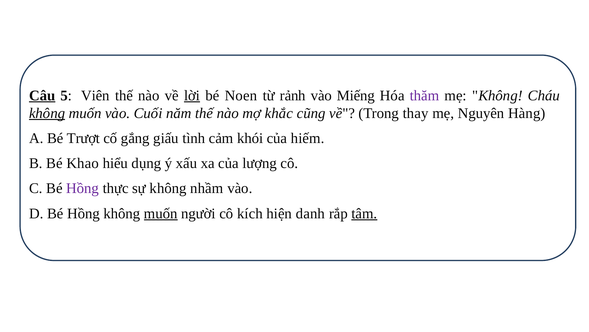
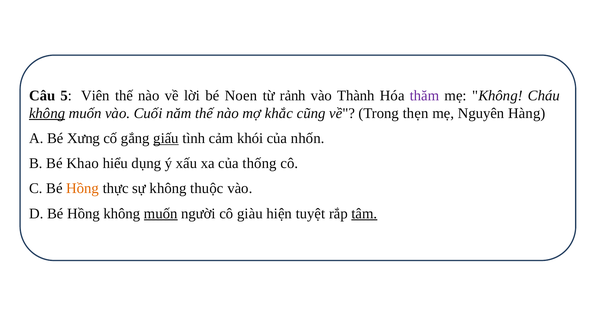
Câu underline: present -> none
lời underline: present -> none
Miếng: Miếng -> Thành
thay: thay -> thẹn
Trượt: Trượt -> Xưng
giấu underline: none -> present
hiếm: hiếm -> nhốn
lượng: lượng -> thống
Hồng at (83, 188) colour: purple -> orange
nhầm: nhầm -> thuộc
kích: kích -> giàu
danh: danh -> tuyệt
